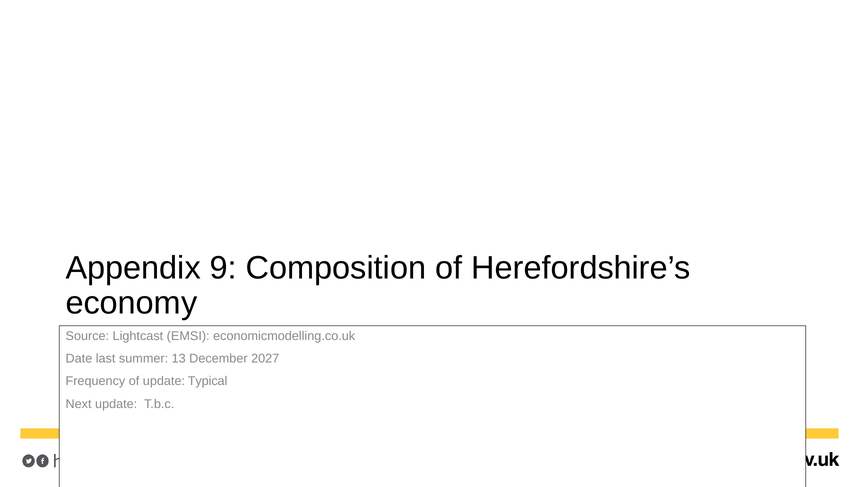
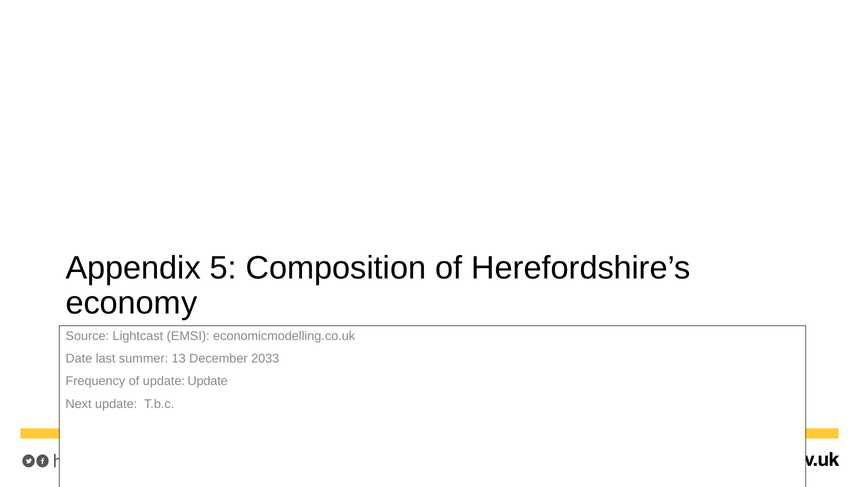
9: 9 -> 5
2027: 2027 -> 2033
update Typical: Typical -> Update
